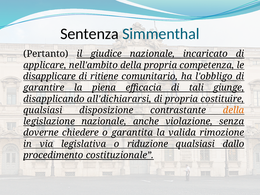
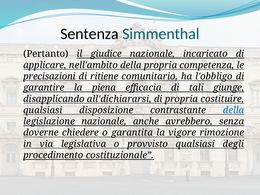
disapplicare: disapplicare -> precisazioni
della at (234, 110) colour: orange -> blue
violazione: violazione -> avrebbero
valida: valida -> vigore
riduzione: riduzione -> provvisto
dallo: dallo -> degli
